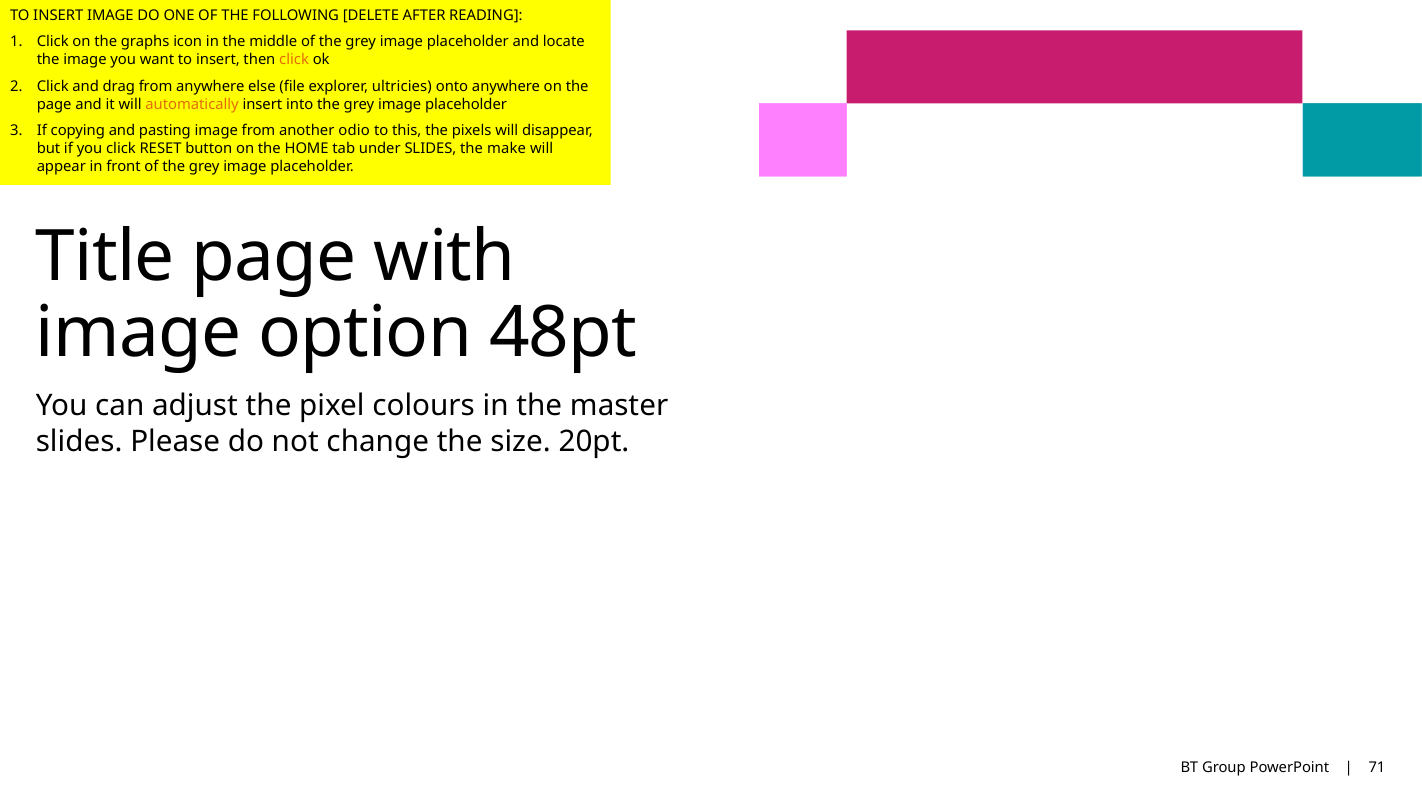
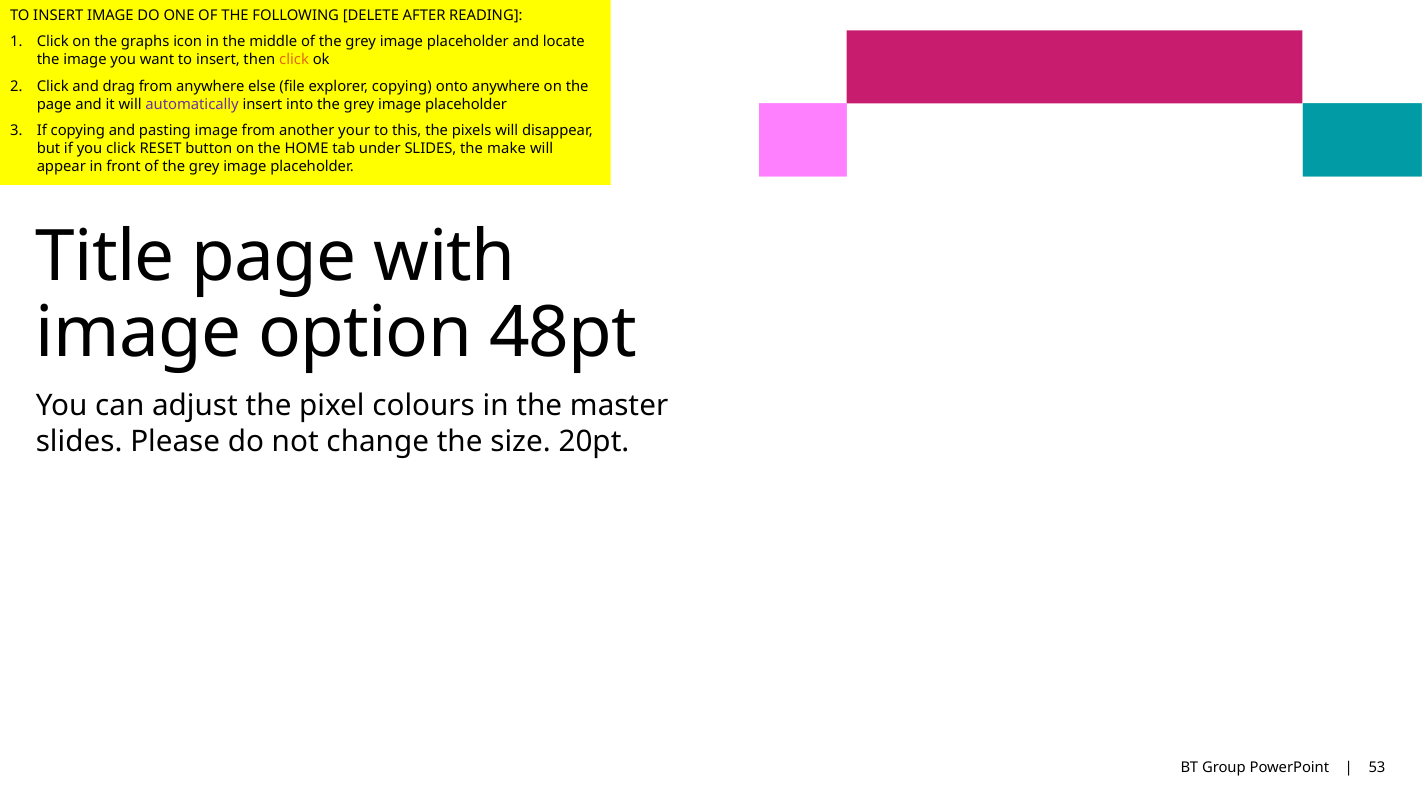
explorer ultricies: ultricies -> copying
automatically colour: orange -> purple
odio: odio -> your
71: 71 -> 53
